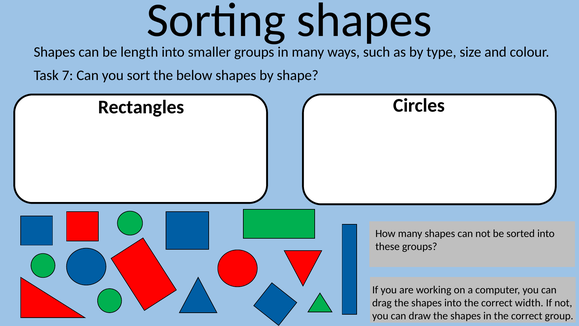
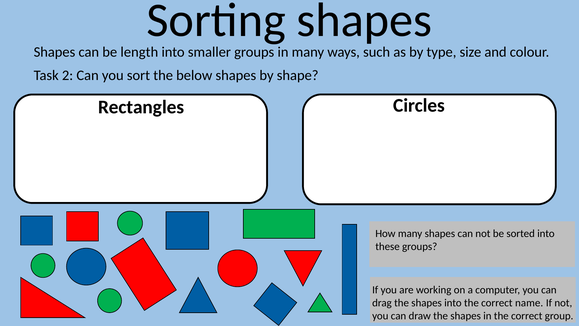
7: 7 -> 2
width: width -> name
